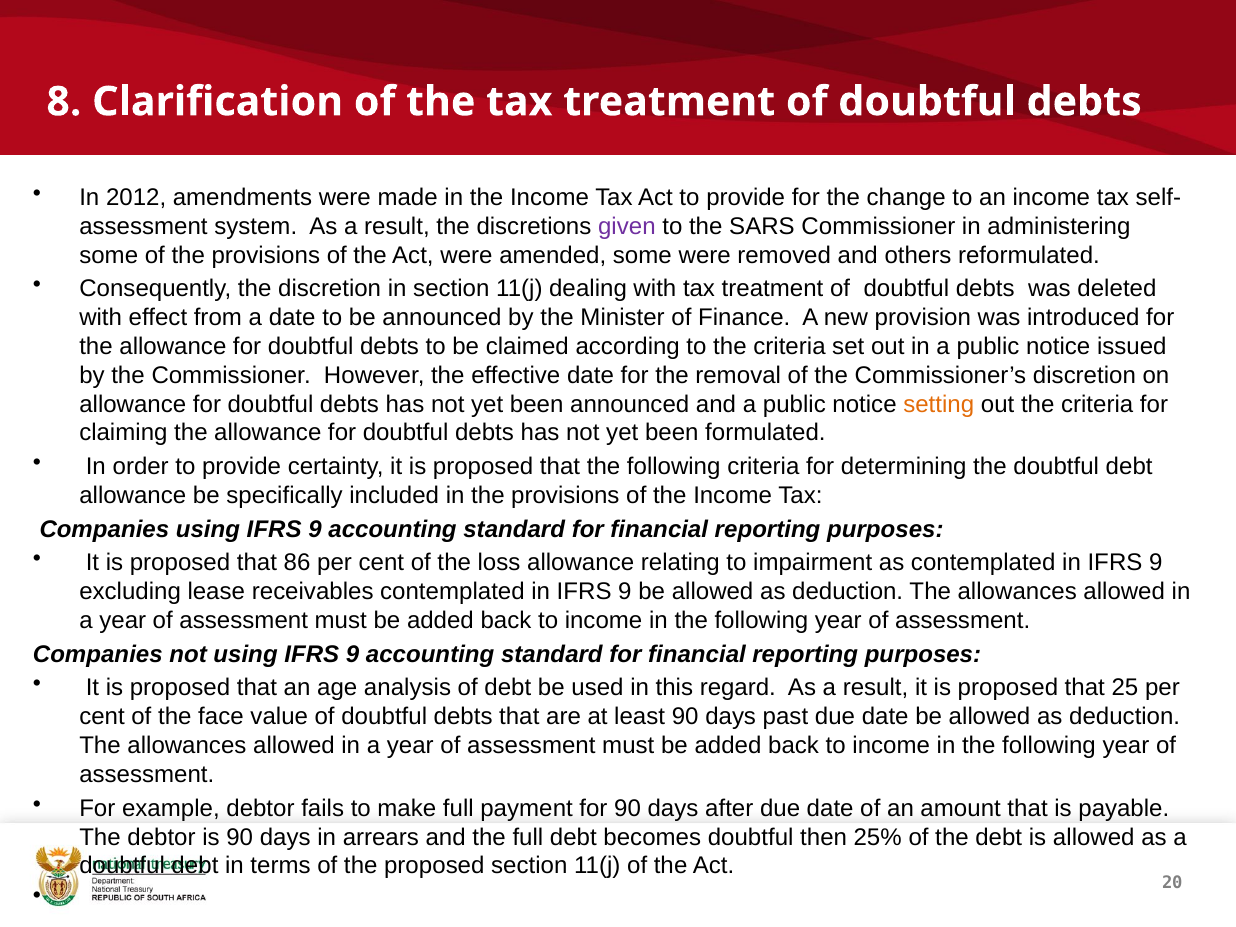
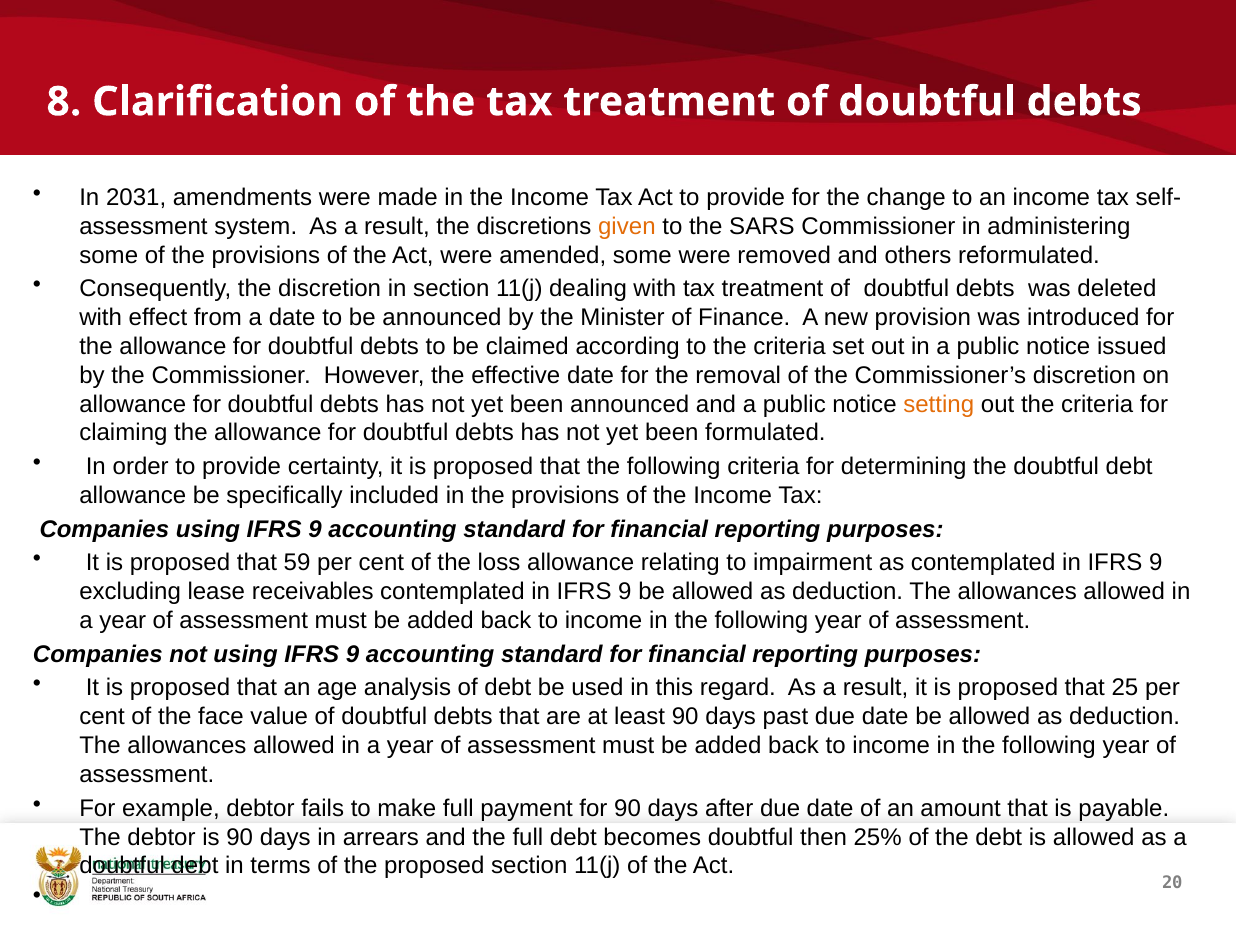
2012: 2012 -> 2031
given colour: purple -> orange
86: 86 -> 59
